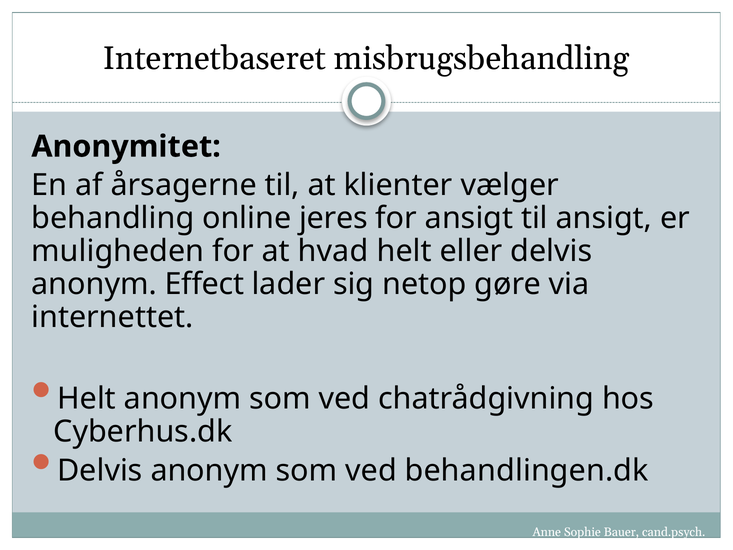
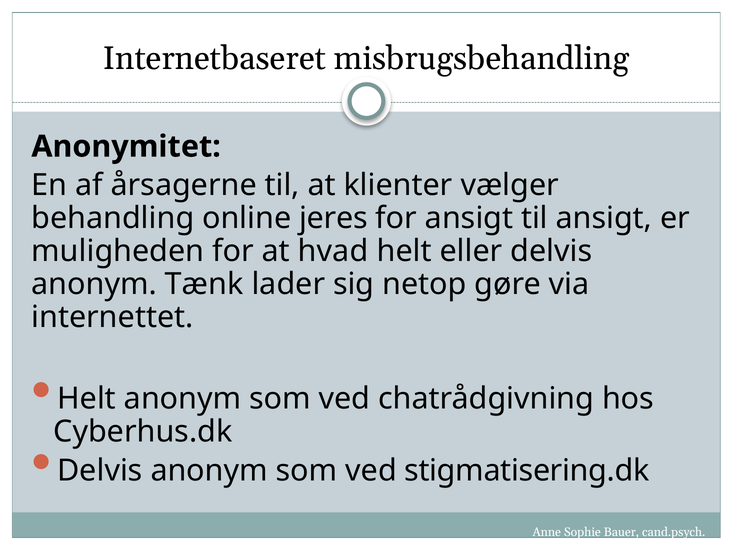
Effect: Effect -> Tænk
behandlingen.dk: behandlingen.dk -> stigmatisering.dk
